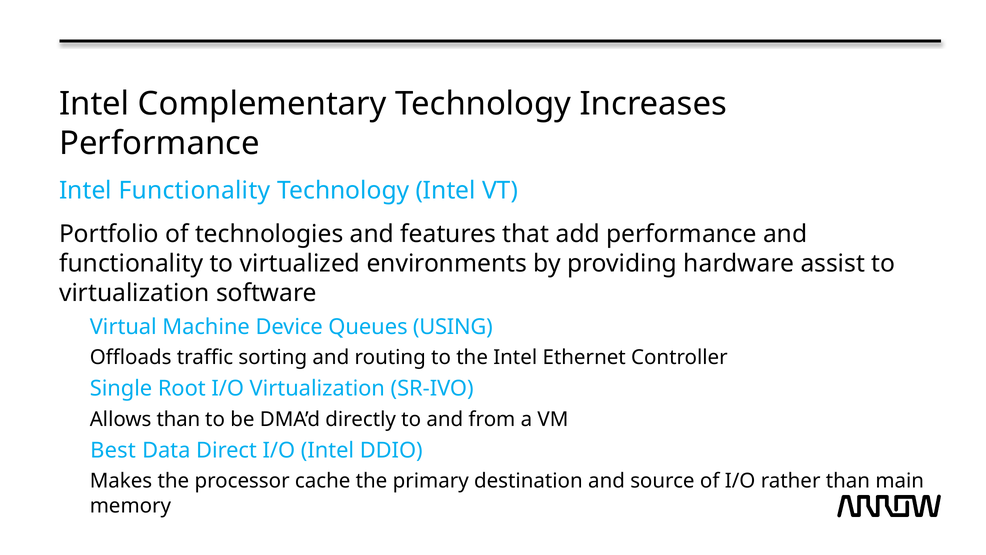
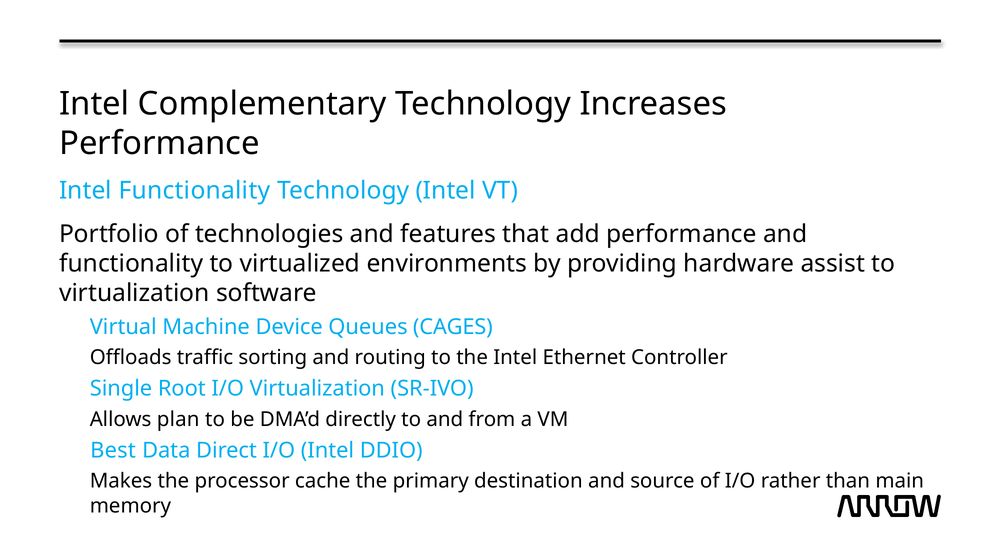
USING: USING -> CAGES
Allows than: than -> plan
